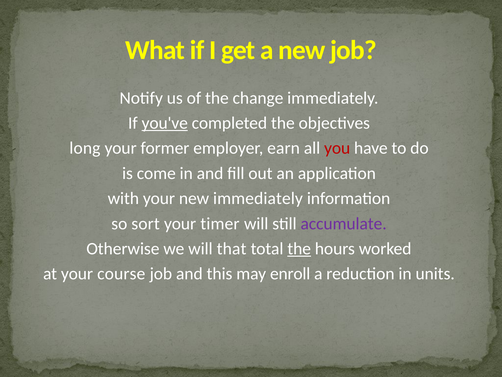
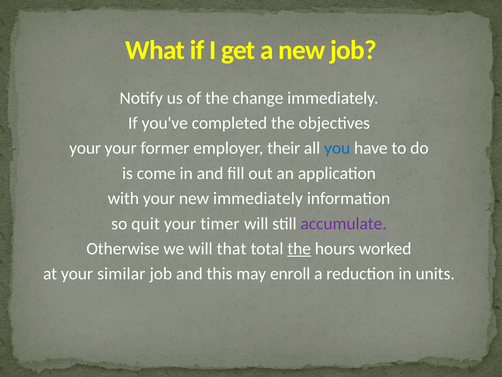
you've underline: present -> none
long at (85, 148): long -> your
earn: earn -> their
you colour: red -> blue
sort: sort -> quit
course: course -> similar
